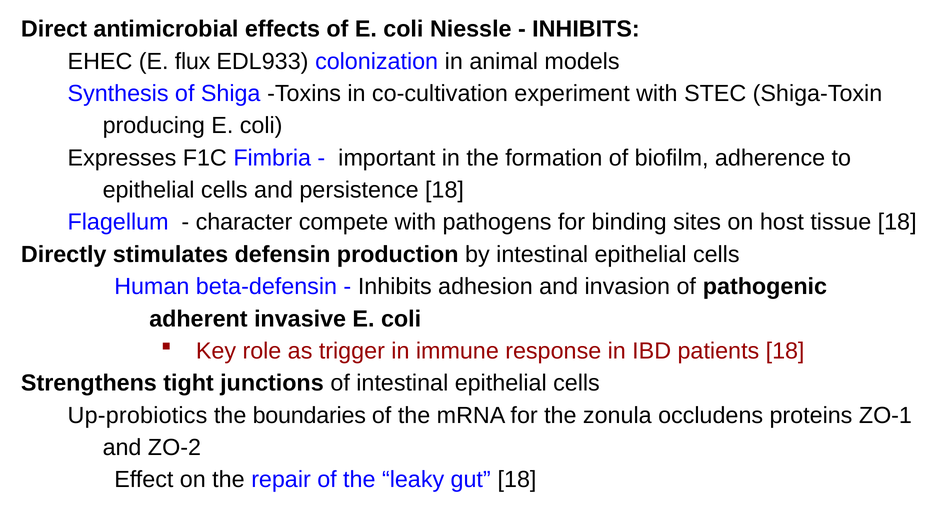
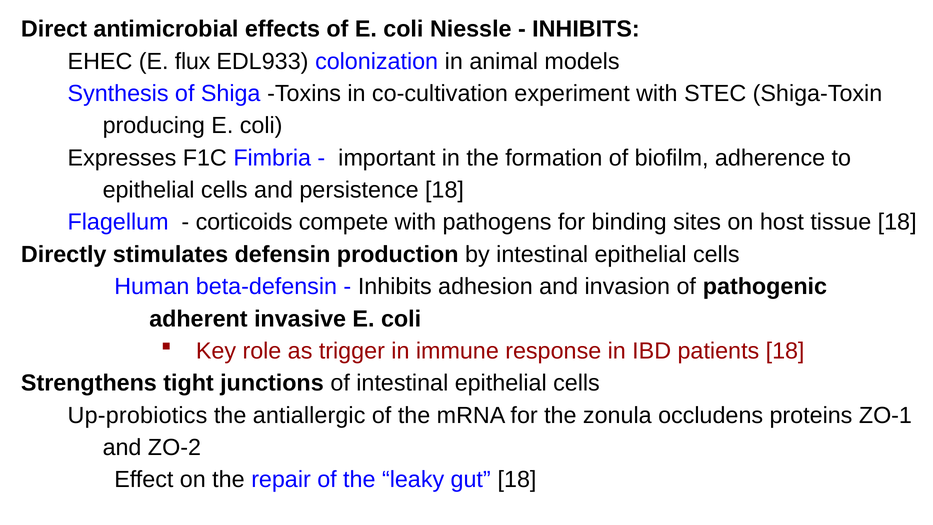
character: character -> corticoids
boundaries: boundaries -> antiallergic
